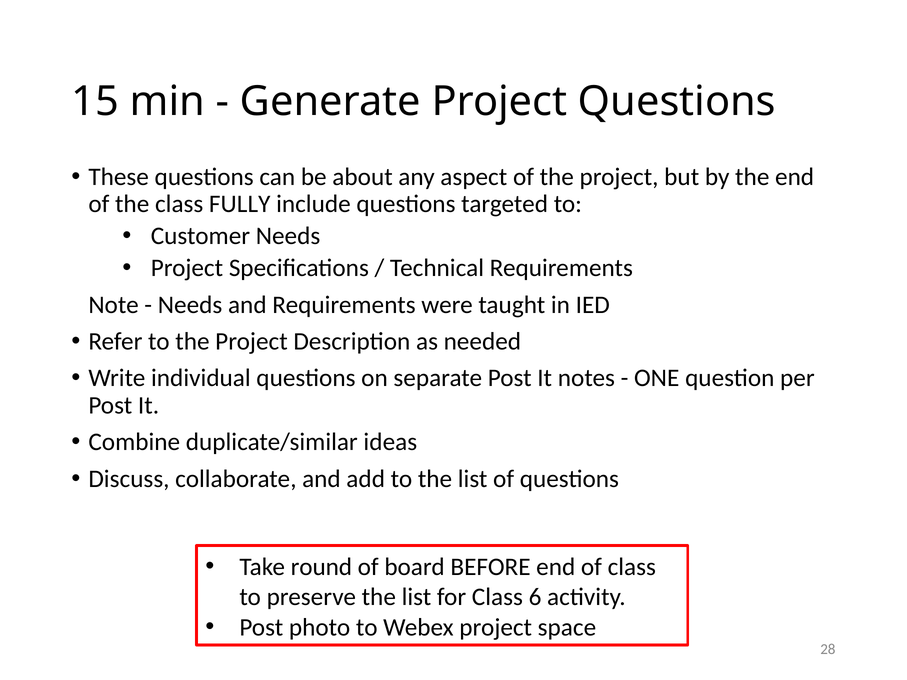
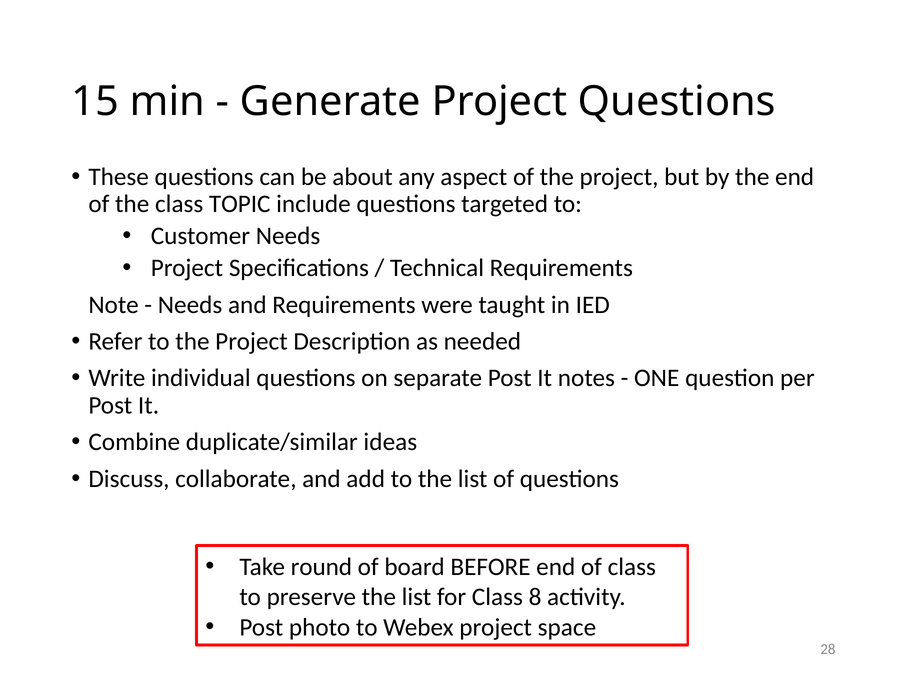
FULLY: FULLY -> TOPIC
6: 6 -> 8
